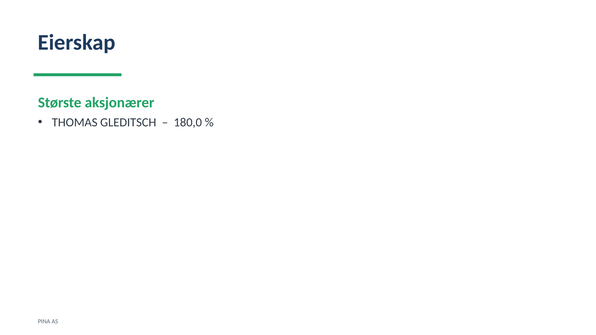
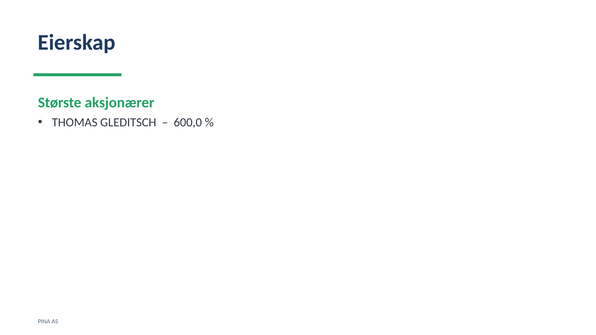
180,0: 180,0 -> 600,0
